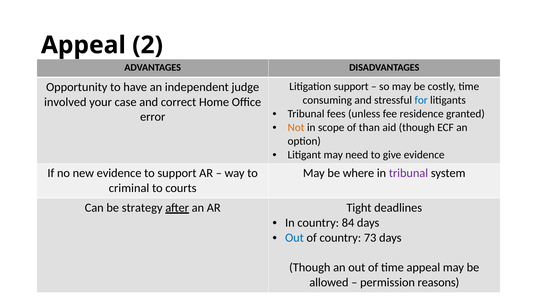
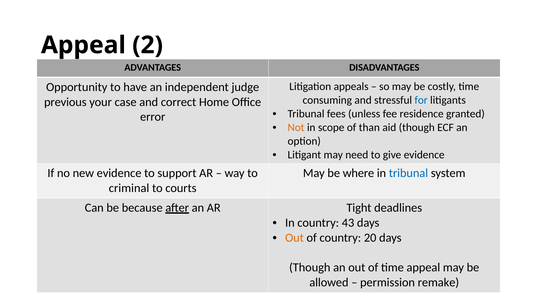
Litigation support: support -> appeals
involved: involved -> previous
tribunal at (408, 173) colour: purple -> blue
strategy: strategy -> because
84: 84 -> 43
Out at (294, 238) colour: blue -> orange
73: 73 -> 20
reasons: reasons -> remake
